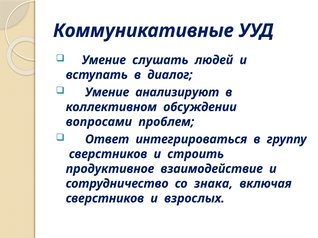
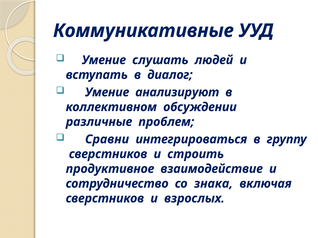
вопросами: вопросами -> различные
Ответ: Ответ -> Сравни
